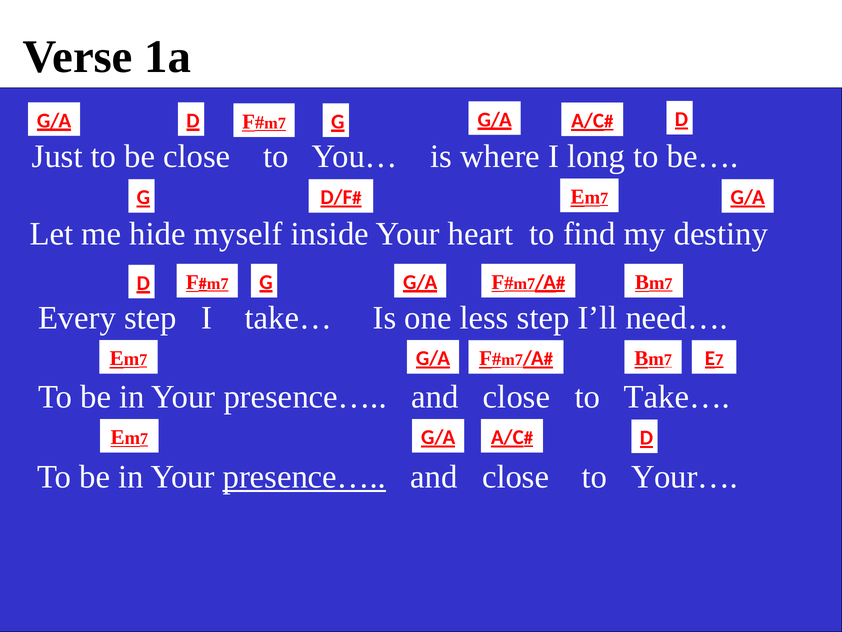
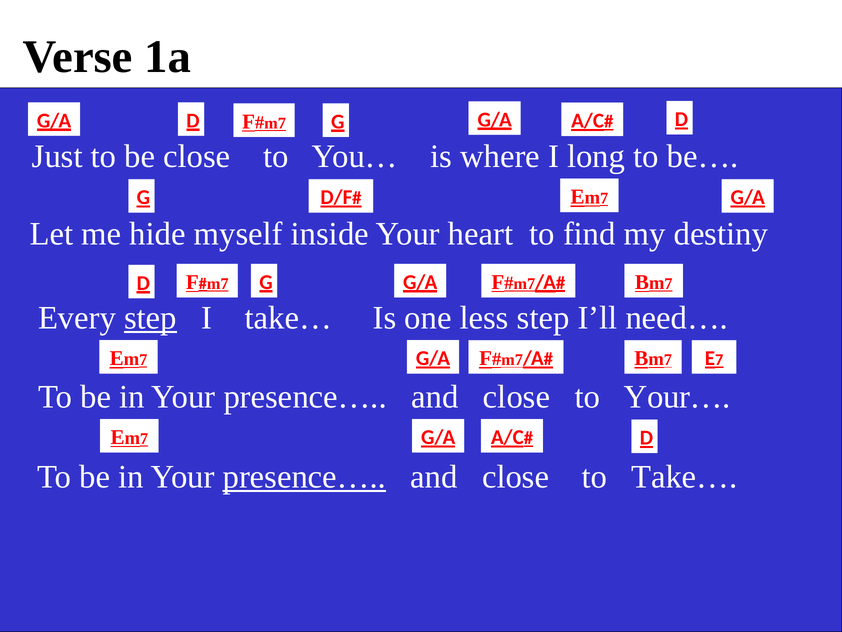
step at (150, 318) underline: none -> present
to Take…: Take… -> Your…
to Your…: Your… -> Take…
